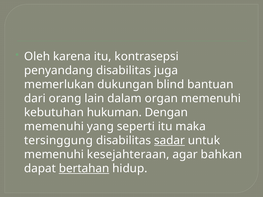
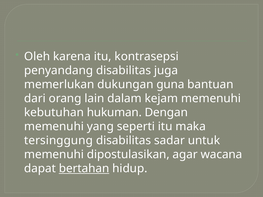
blind: blind -> guna
organ: organ -> kejam
sadar underline: present -> none
kesejahteraan: kesejahteraan -> dipostulasikan
bahkan: bahkan -> wacana
